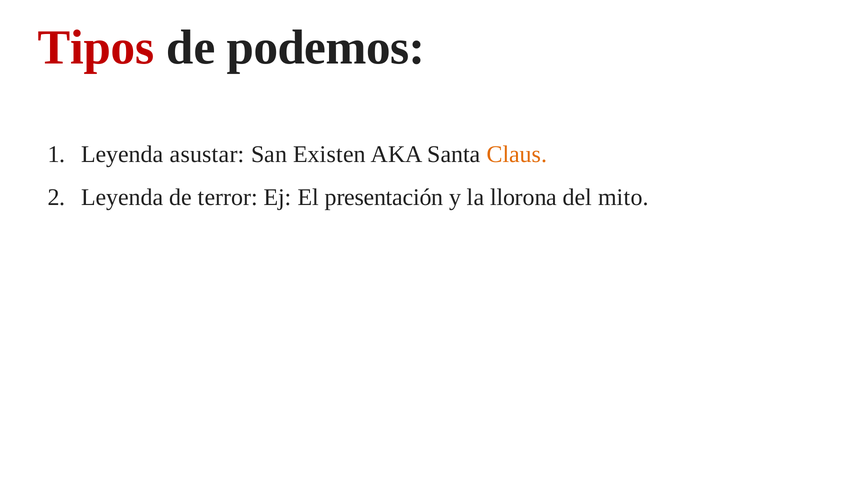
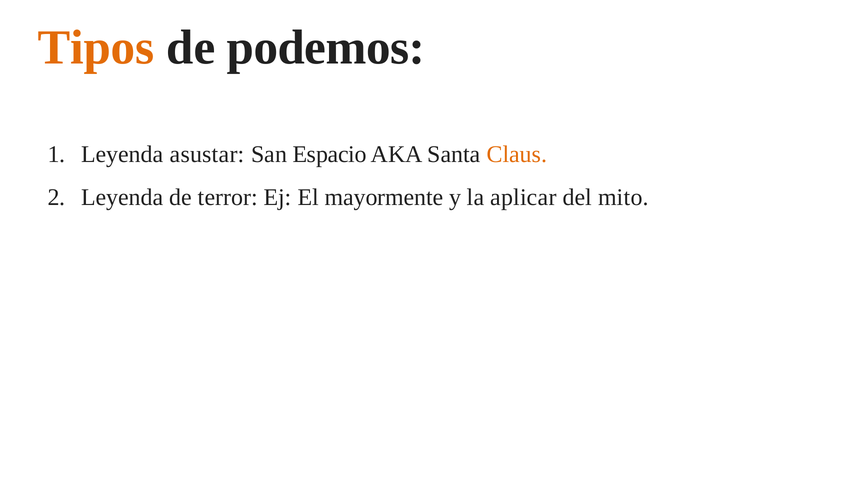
Tipos colour: red -> orange
Existen: Existen -> Espacio
presentación: presentación -> mayormente
llorona: llorona -> aplicar
